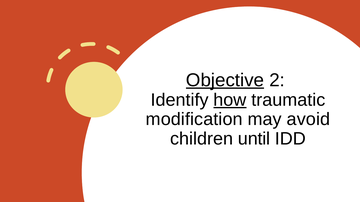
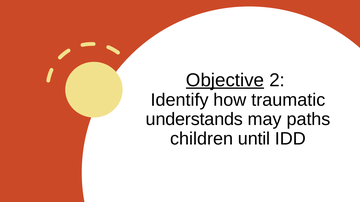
how underline: present -> none
modification: modification -> understands
avoid: avoid -> paths
